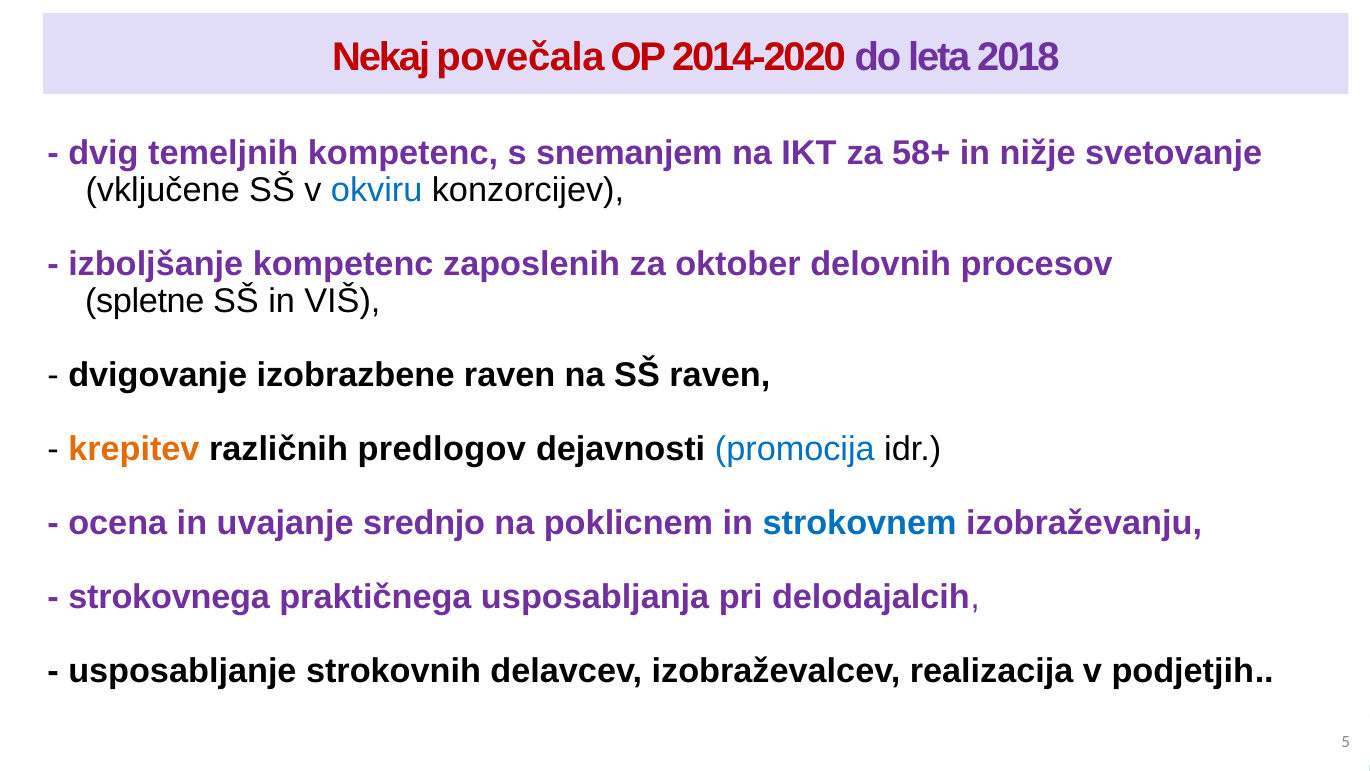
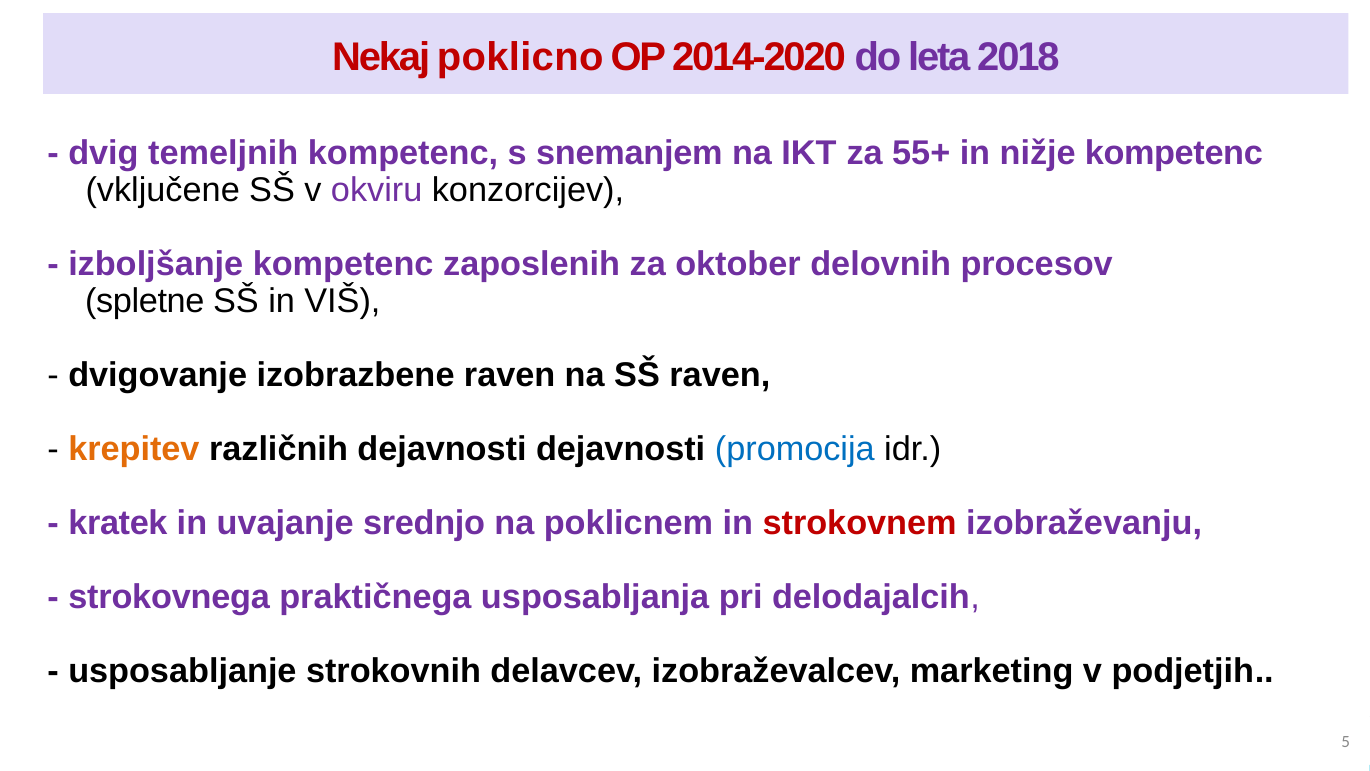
povečala: povečala -> poklicno
58+: 58+ -> 55+
nižje svetovanje: svetovanje -> kompetenc
okviru colour: blue -> purple
različnih predlogov: predlogov -> dejavnosti
ocena: ocena -> kratek
strokovnem colour: blue -> red
realizacija: realizacija -> marketing
